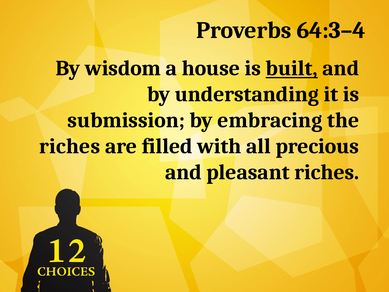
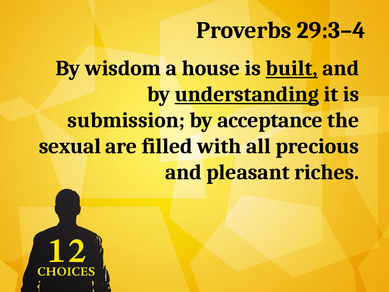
64:3–4: 64:3–4 -> 29:3–4
understanding underline: none -> present
embracing: embracing -> acceptance
riches at (70, 146): riches -> sexual
